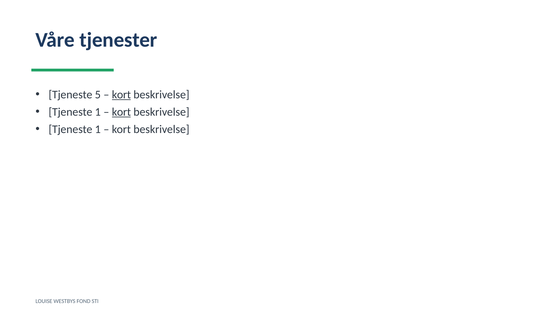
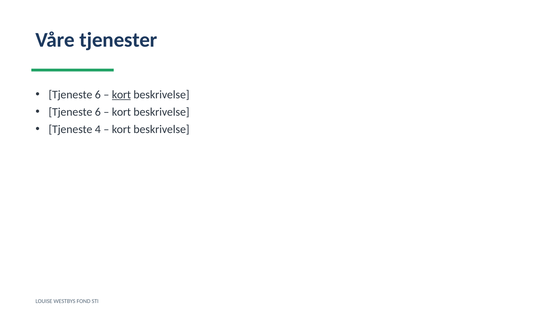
5 at (98, 95): 5 -> 6
1 at (98, 112): 1 -> 6
kort at (121, 112) underline: present -> none
1 at (98, 129): 1 -> 4
